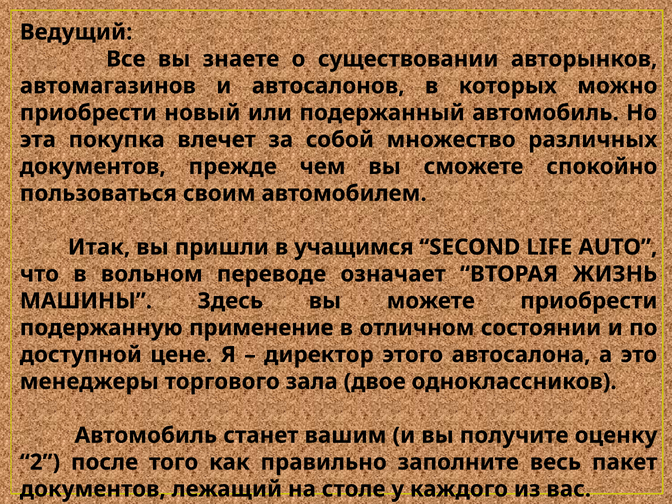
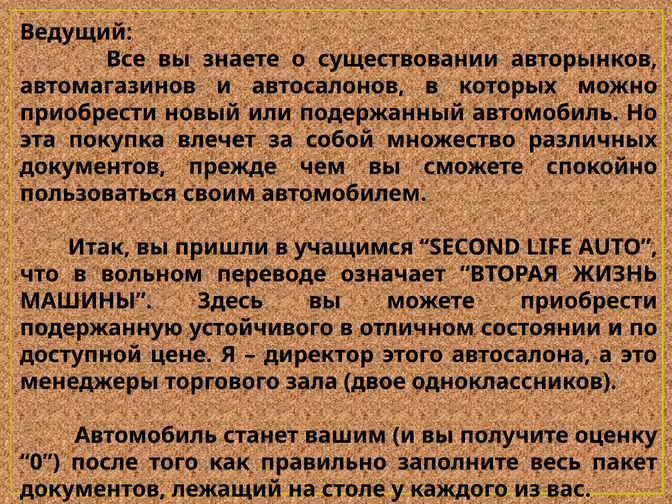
применение: применение -> устойчивого
2: 2 -> 0
